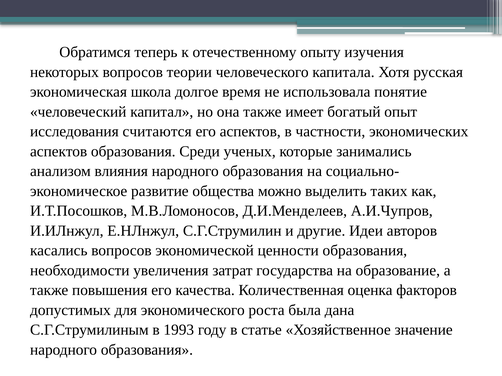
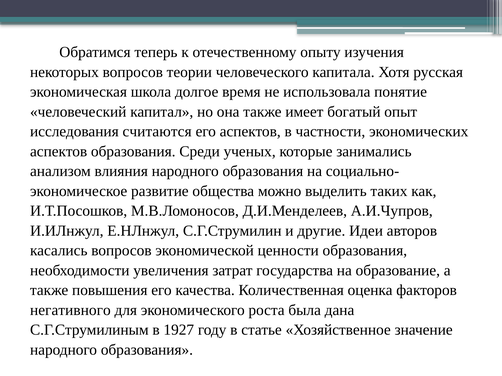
допустимых: допустимых -> негативного
1993: 1993 -> 1927
